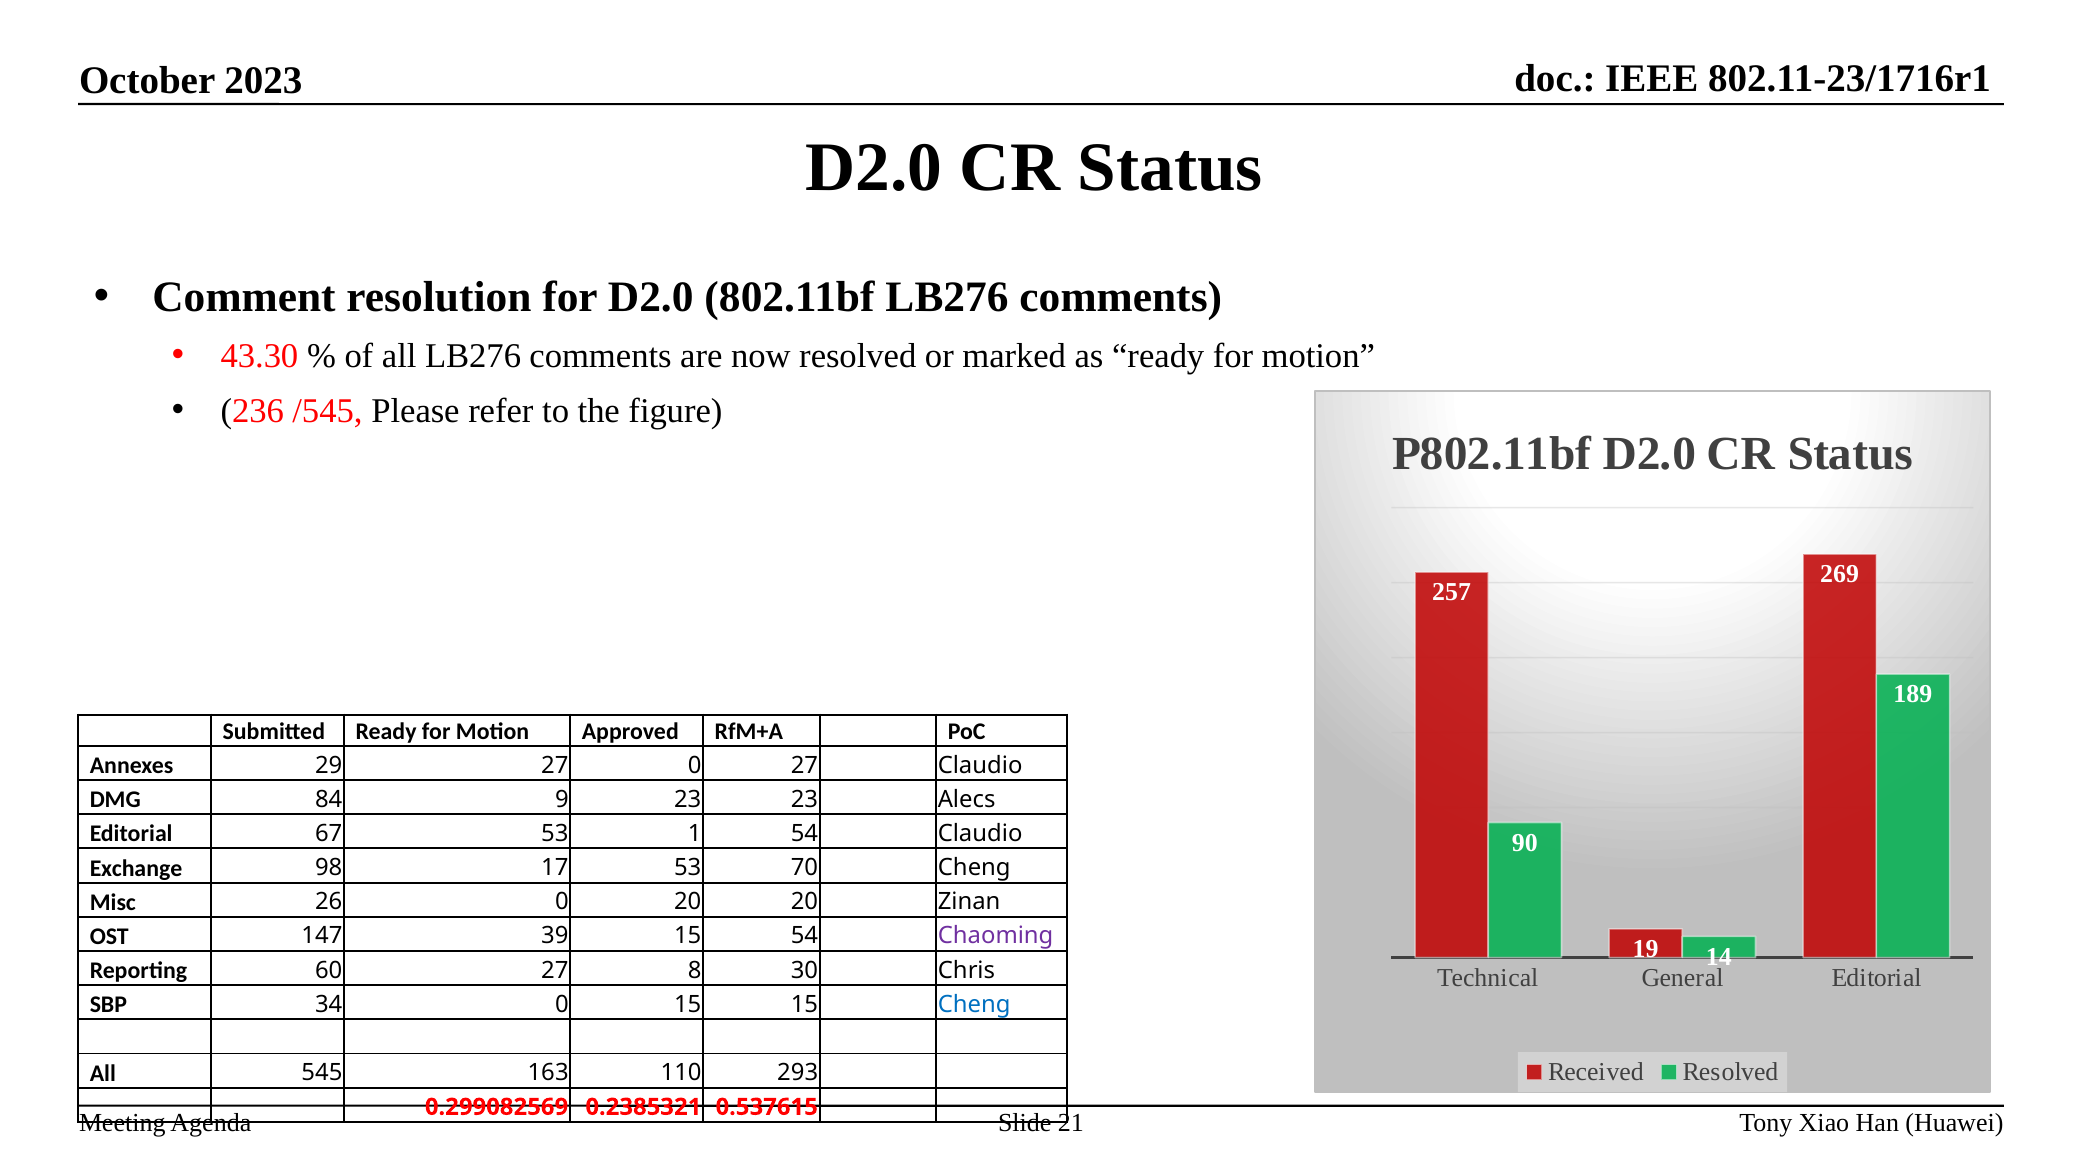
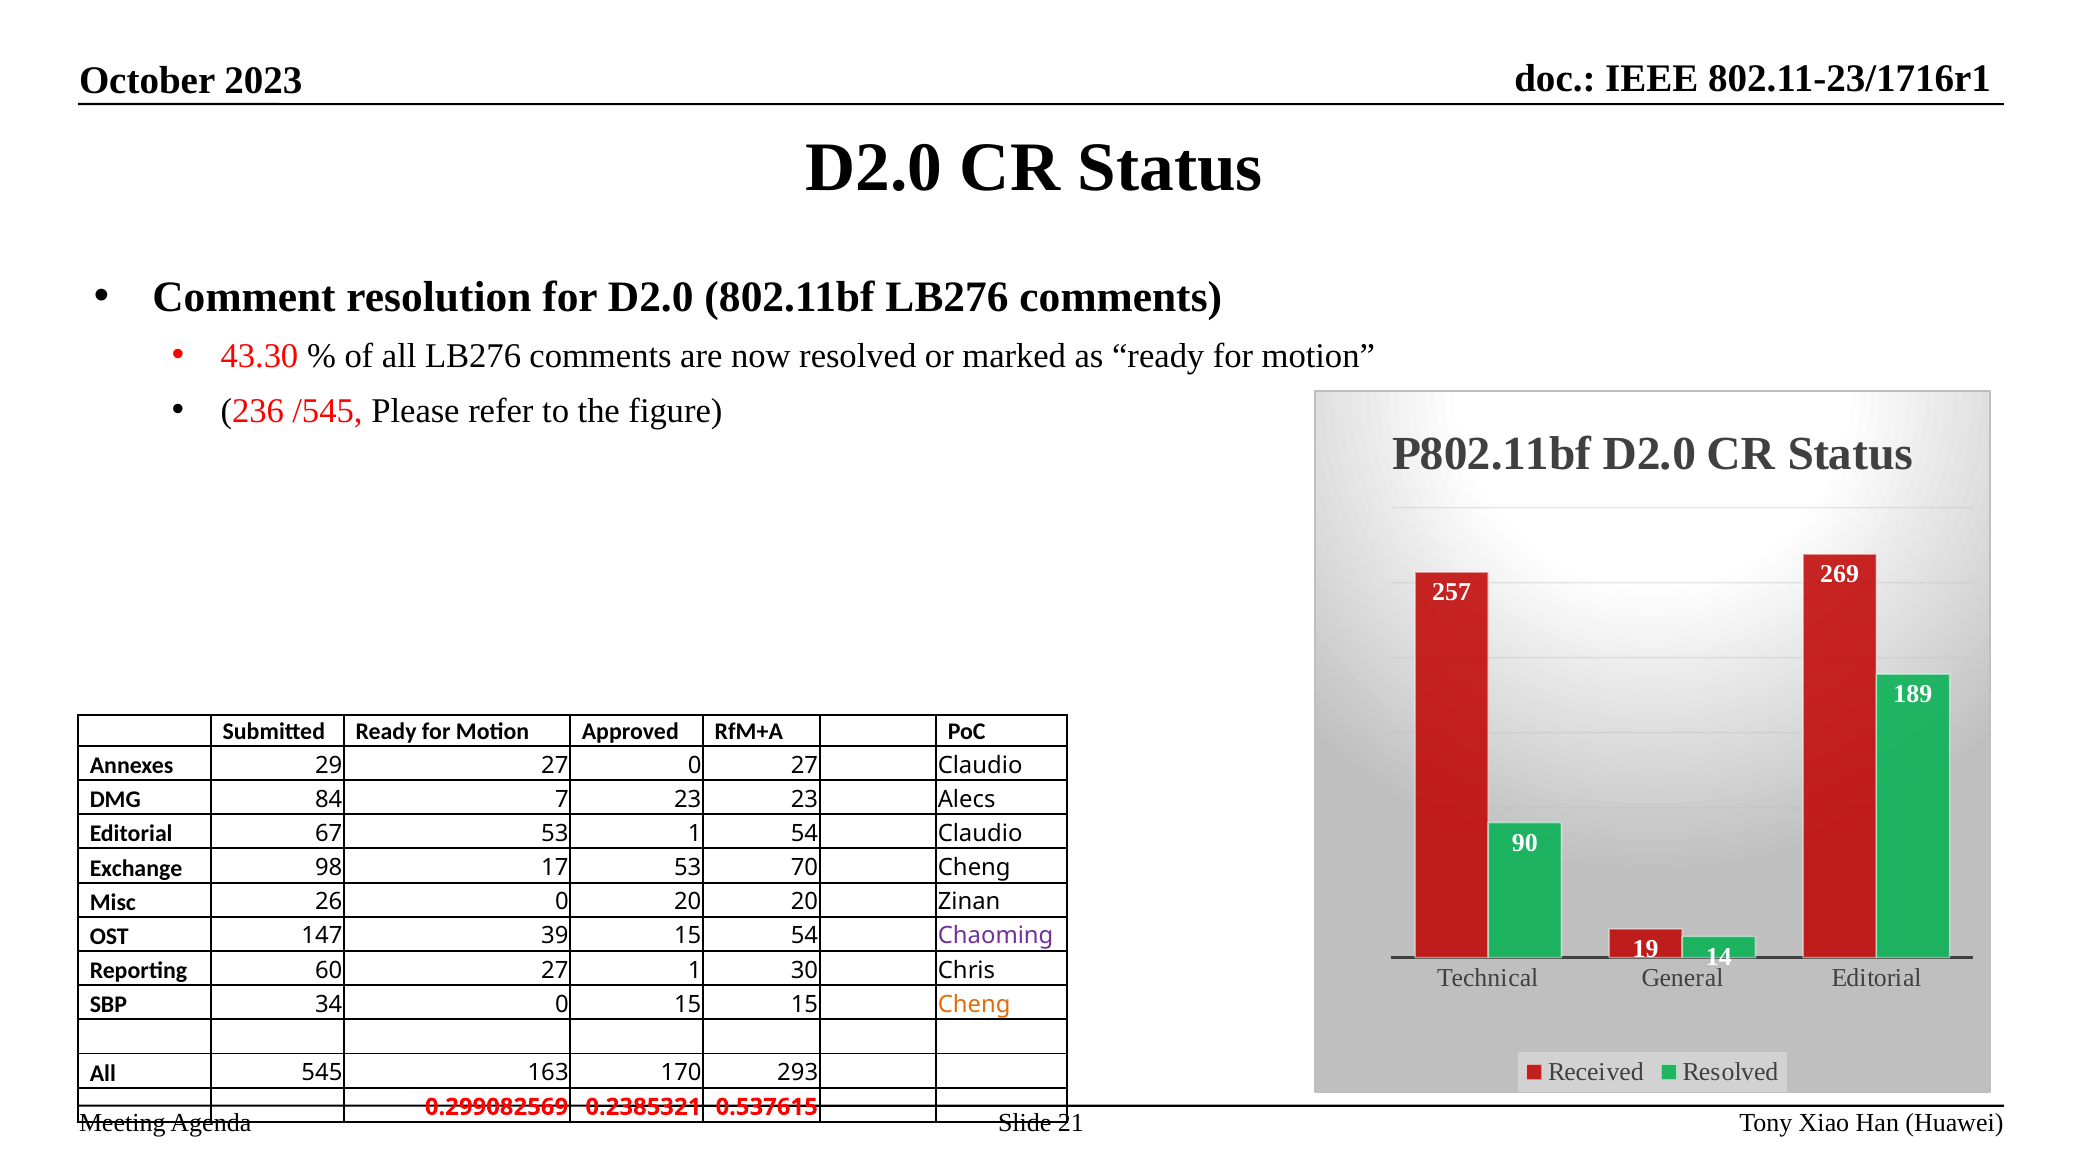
9: 9 -> 7
27 8: 8 -> 1
Cheng at (974, 1005) colour: blue -> orange
110: 110 -> 170
